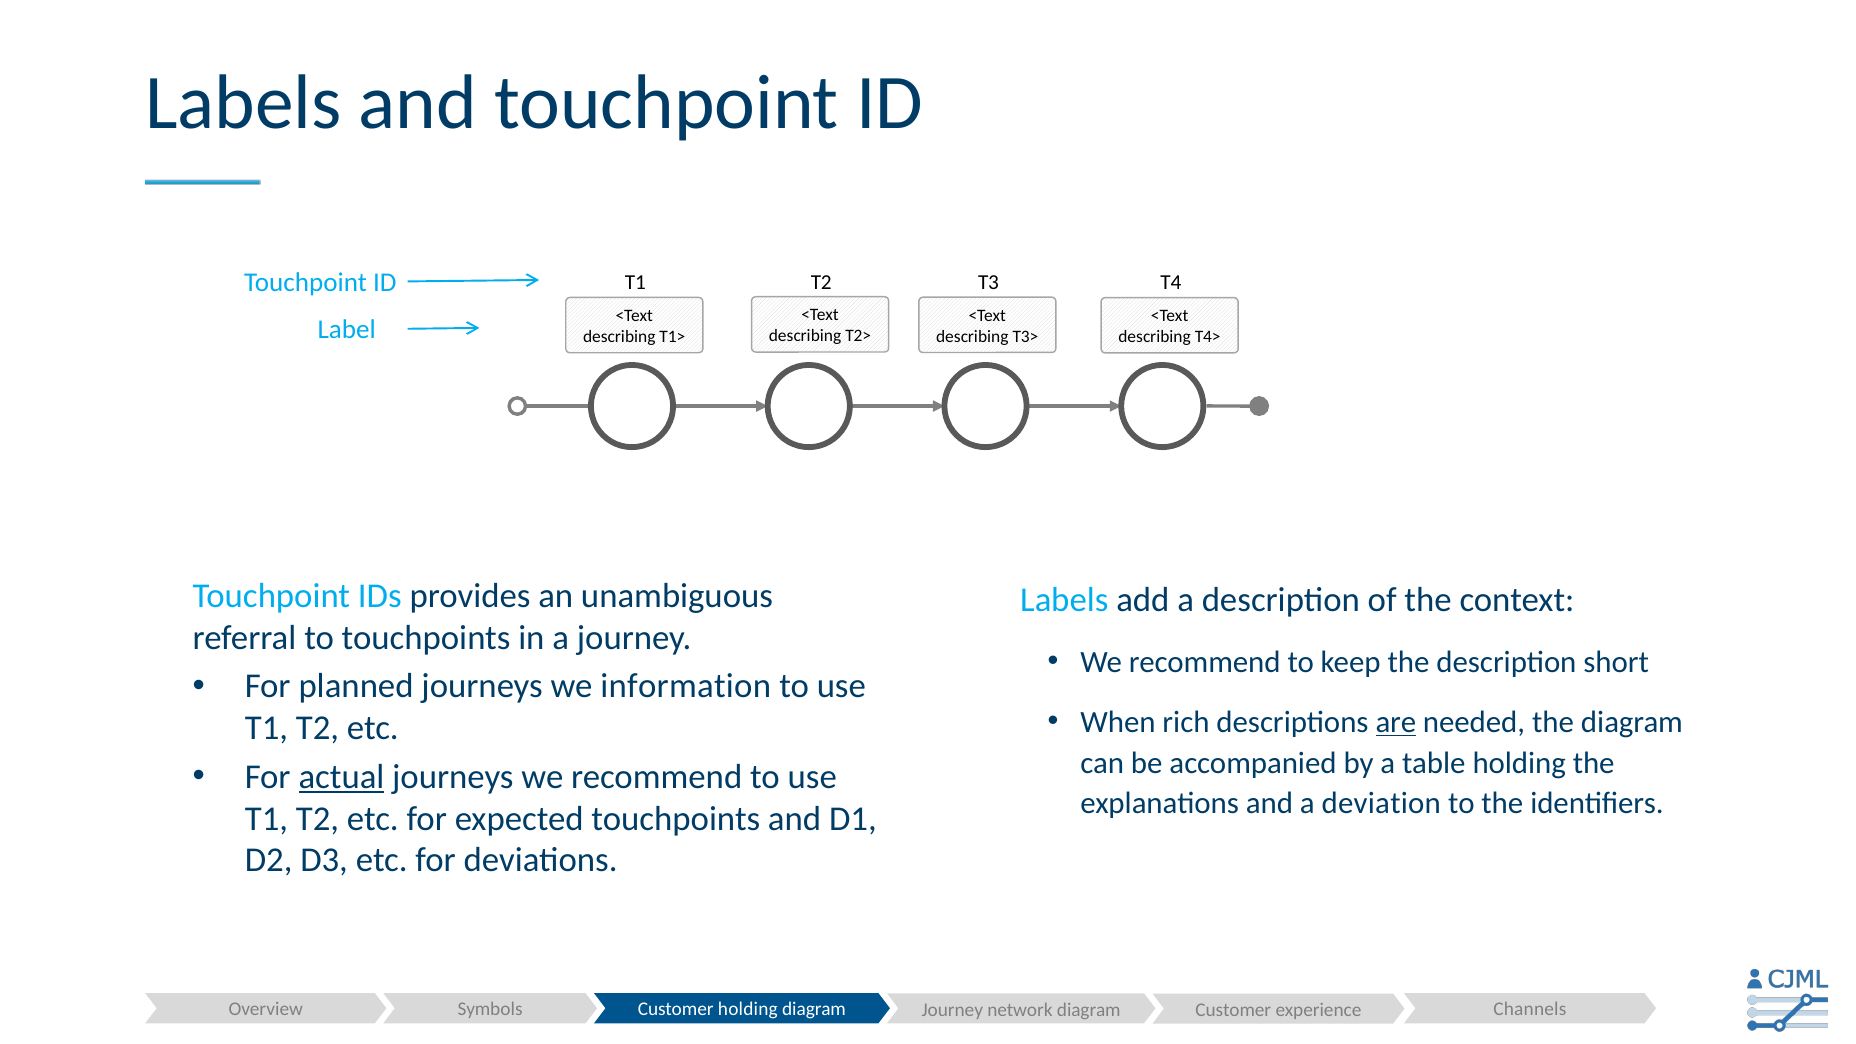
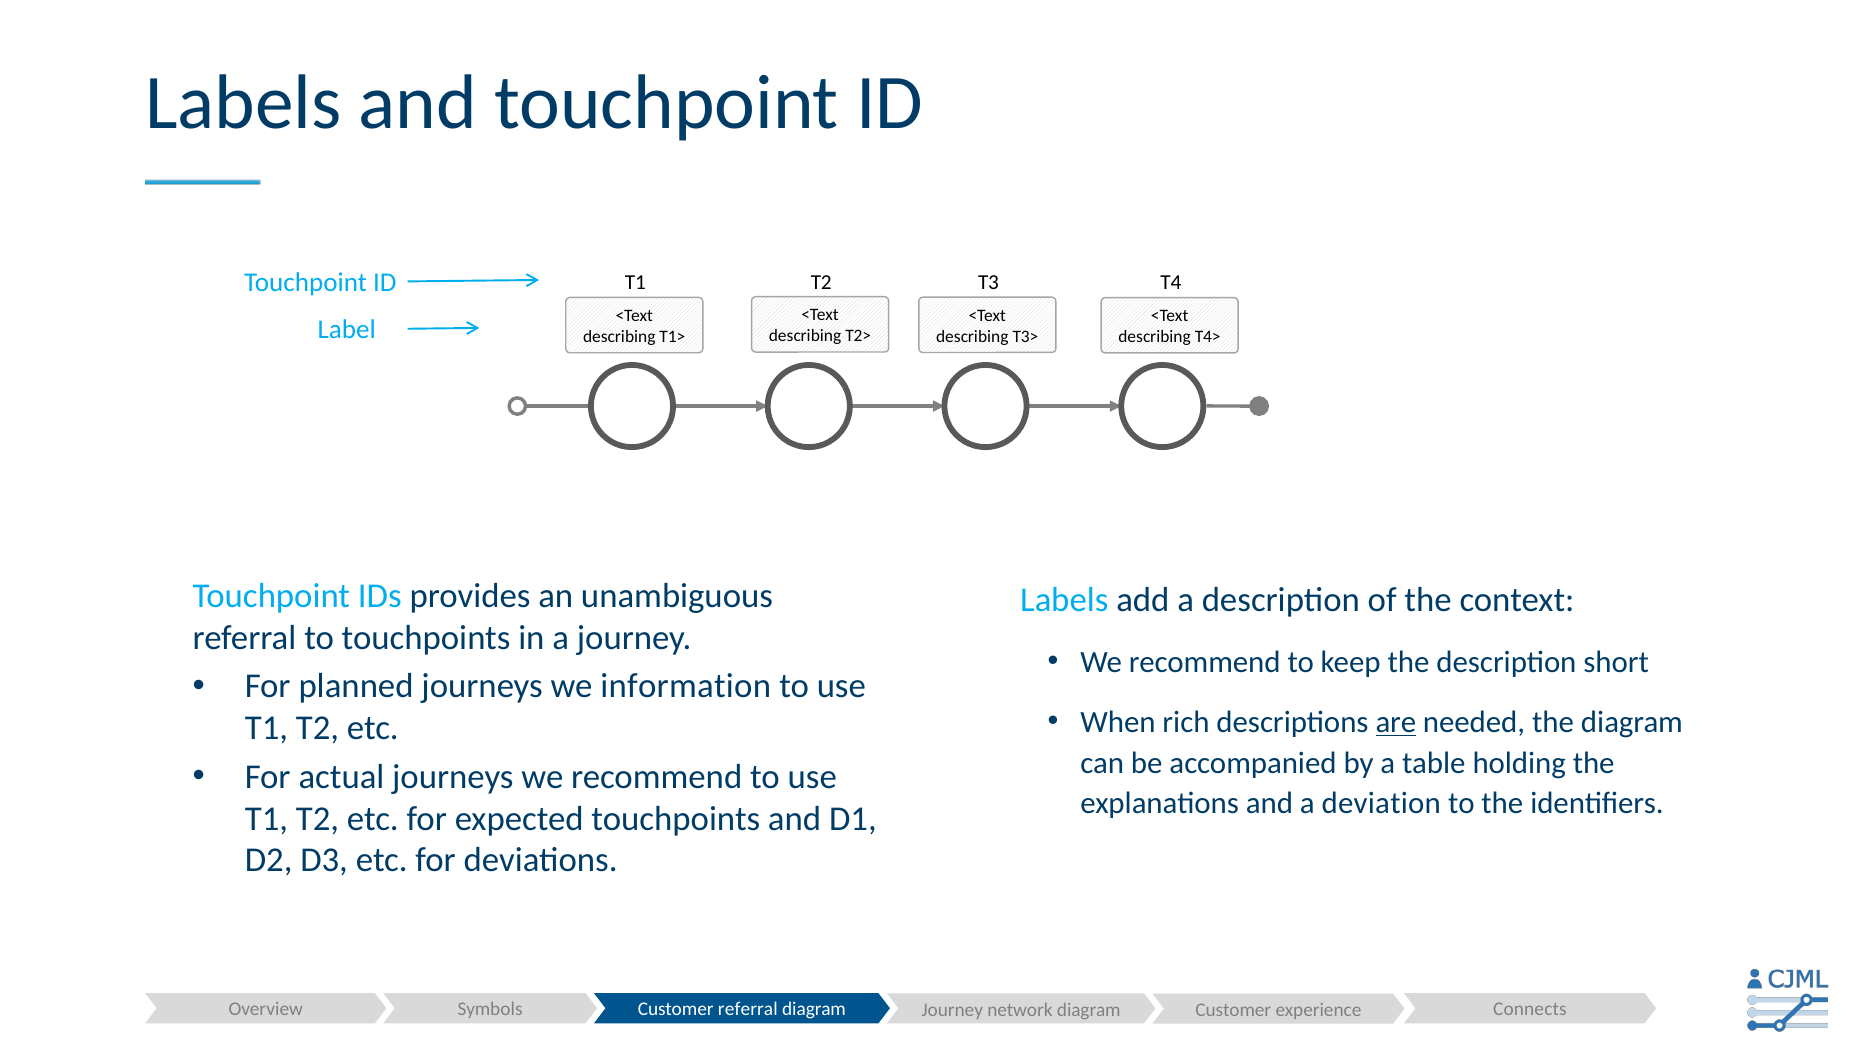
actual underline: present -> none
Customer holding: holding -> referral
Channels: Channels -> Connects
